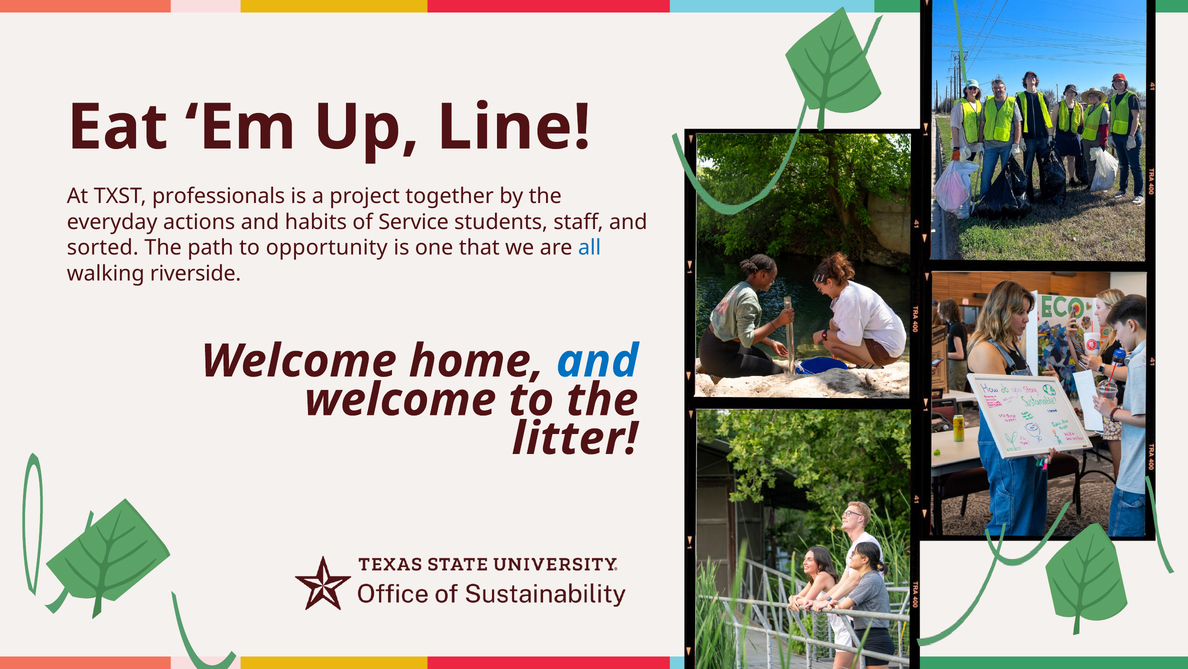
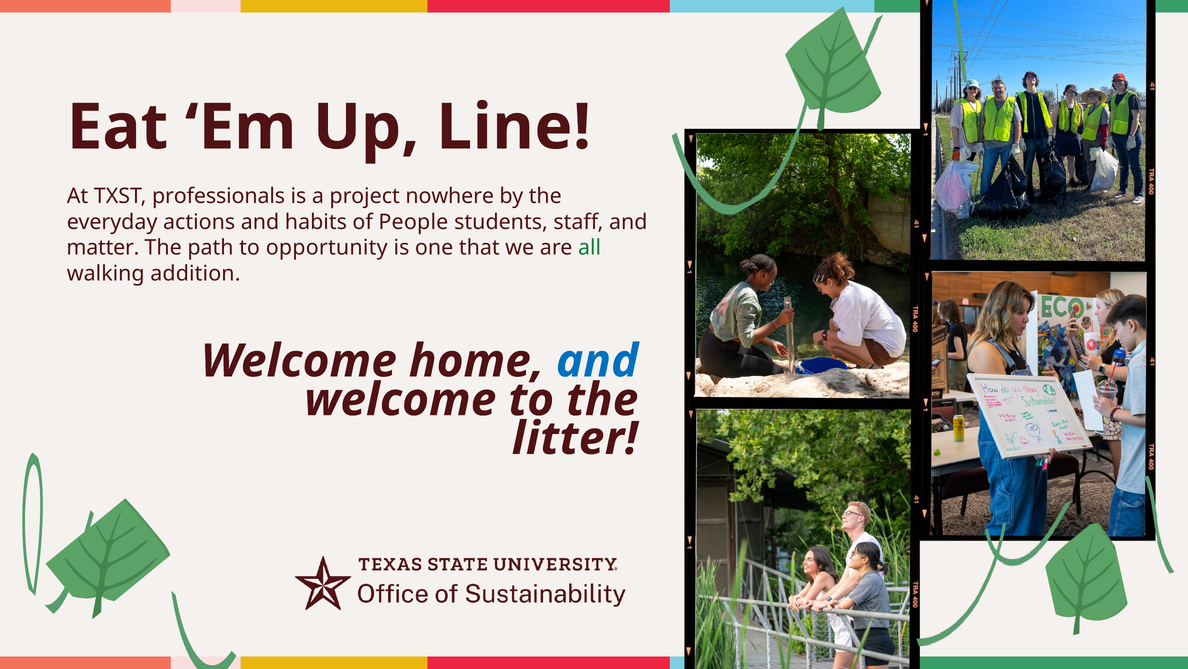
together: together -> nowhere
Service: Service -> People
sorted: sorted -> matter
all colour: blue -> green
riverside: riverside -> addition
